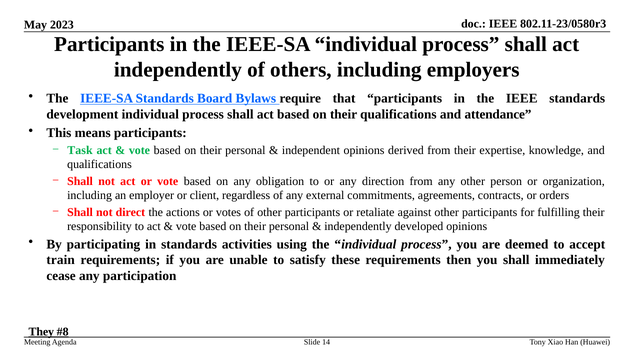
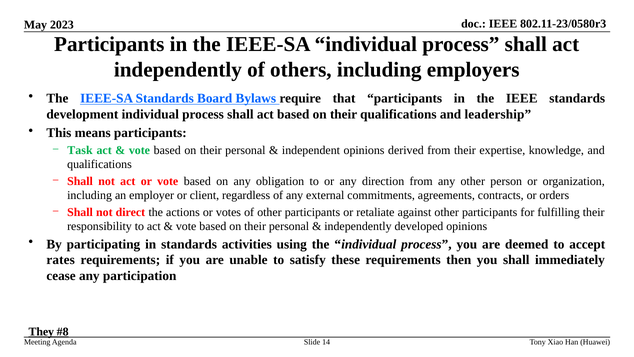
attendance: attendance -> leadership
train: train -> rates
